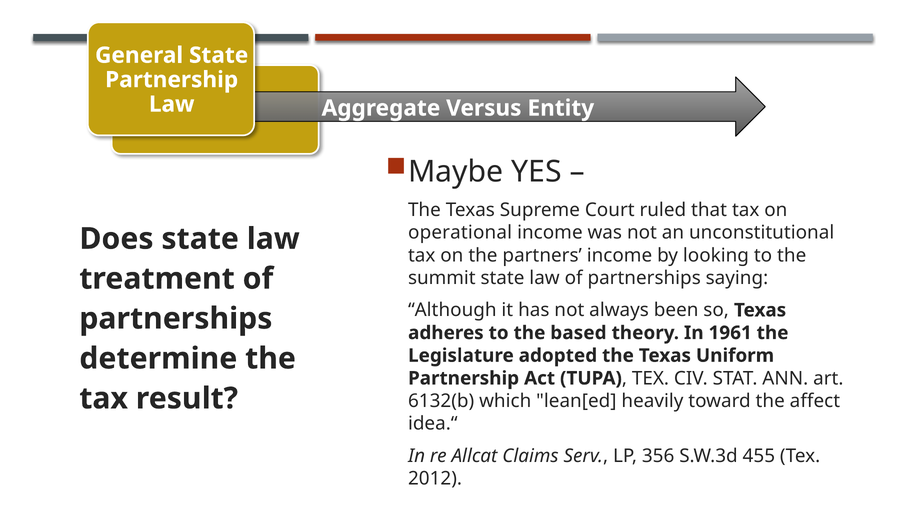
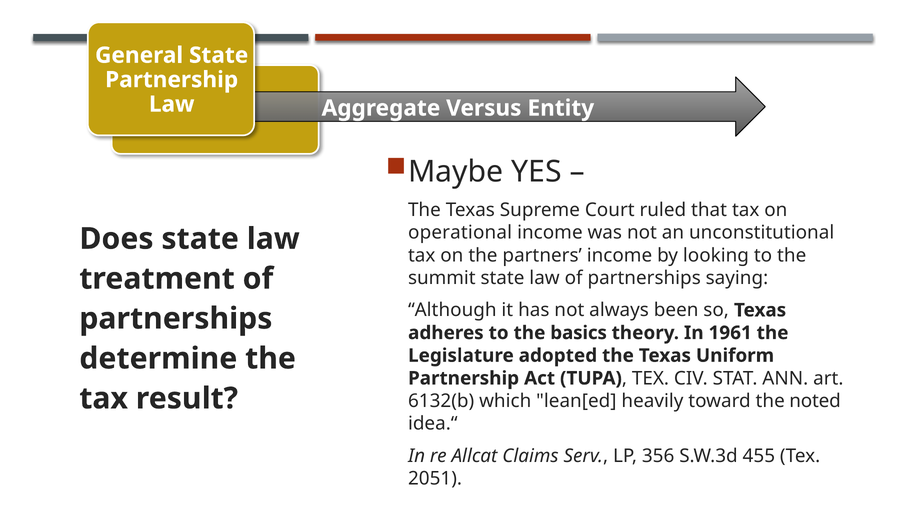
based: based -> basics
affect: affect -> noted
2012: 2012 -> 2051
